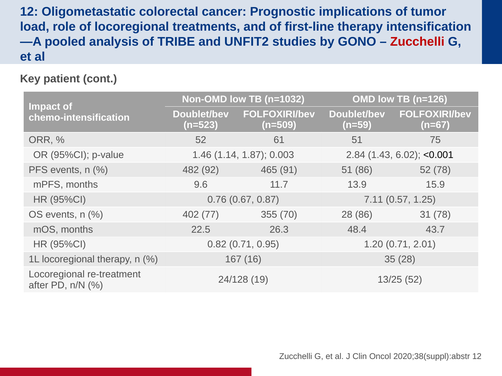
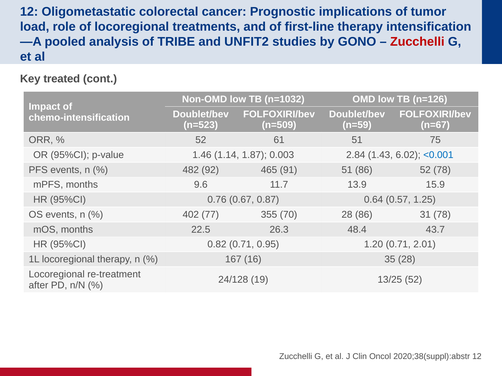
patient: patient -> treated
<0.001 colour: black -> blue
7.11: 7.11 -> 0.64
